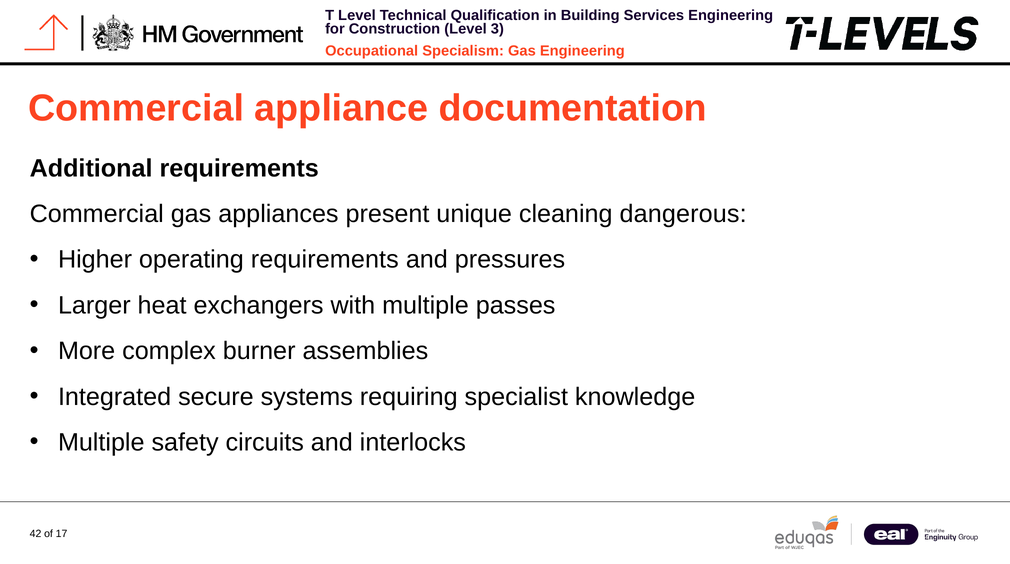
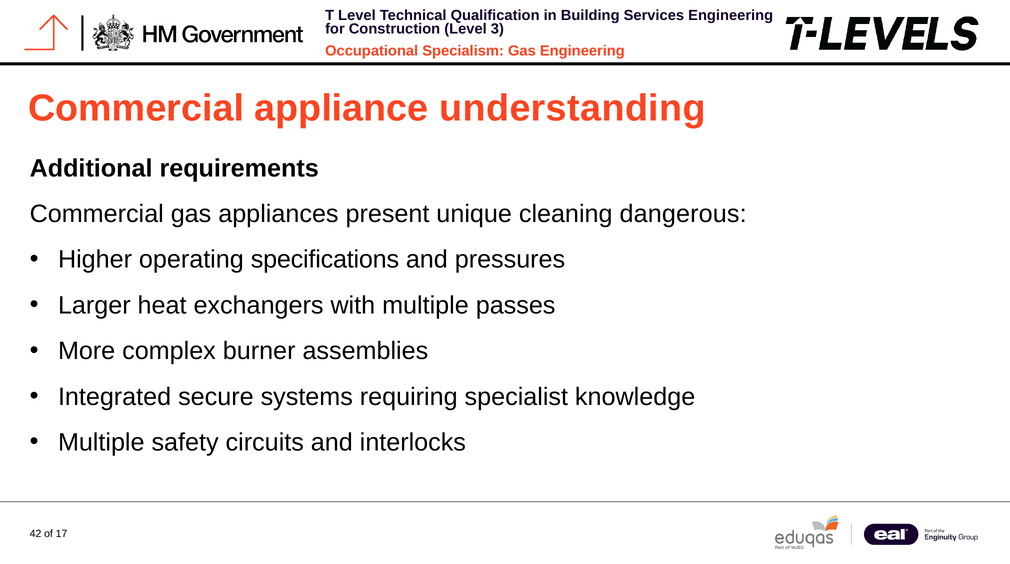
documentation: documentation -> understanding
operating requirements: requirements -> specifications
